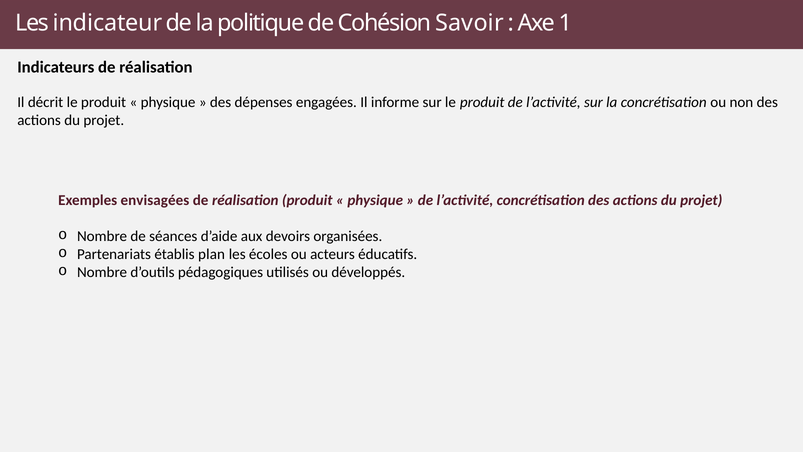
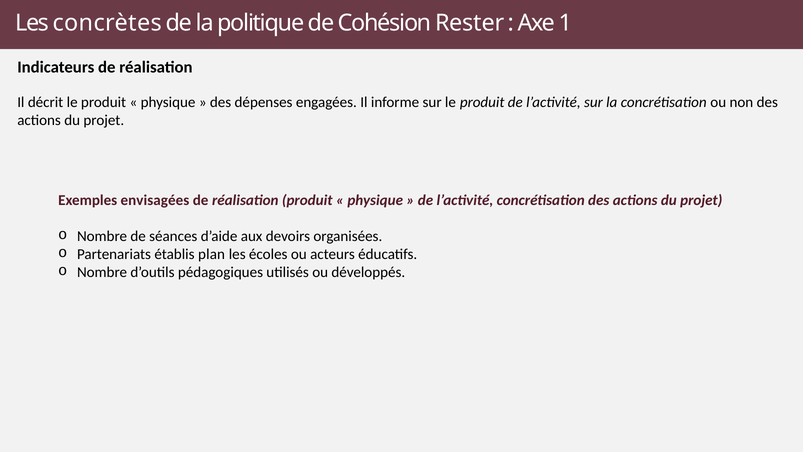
indicateur: indicateur -> concrètes
Savoir: Savoir -> Rester
